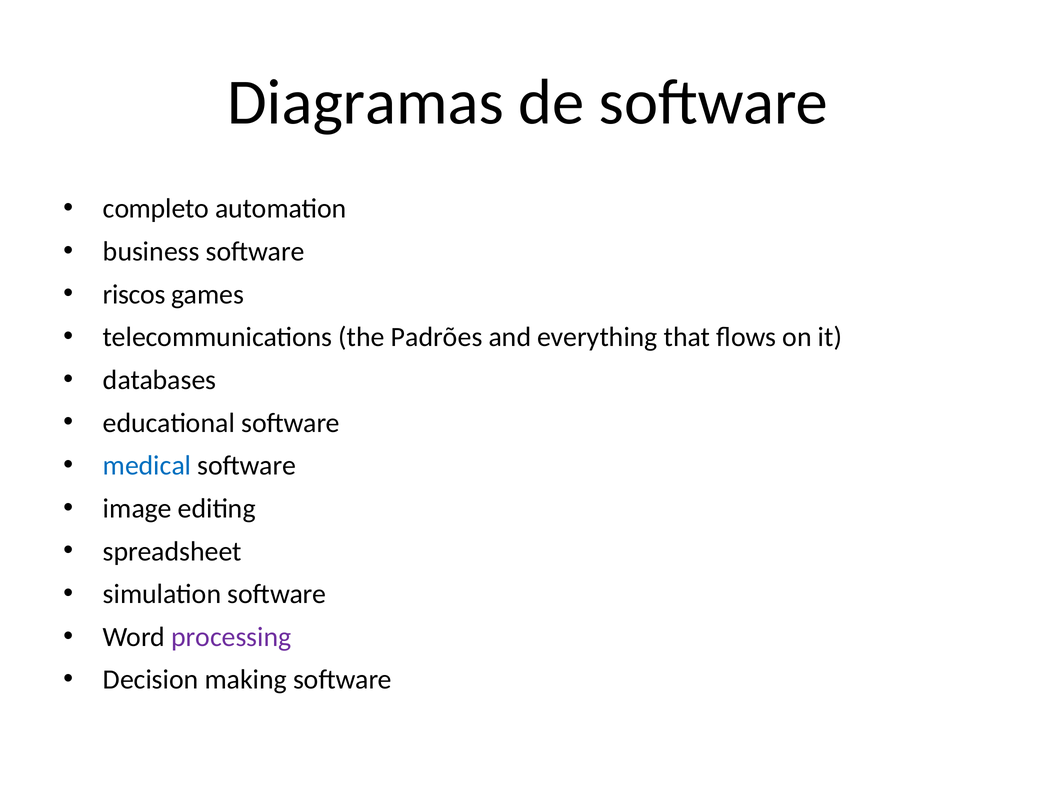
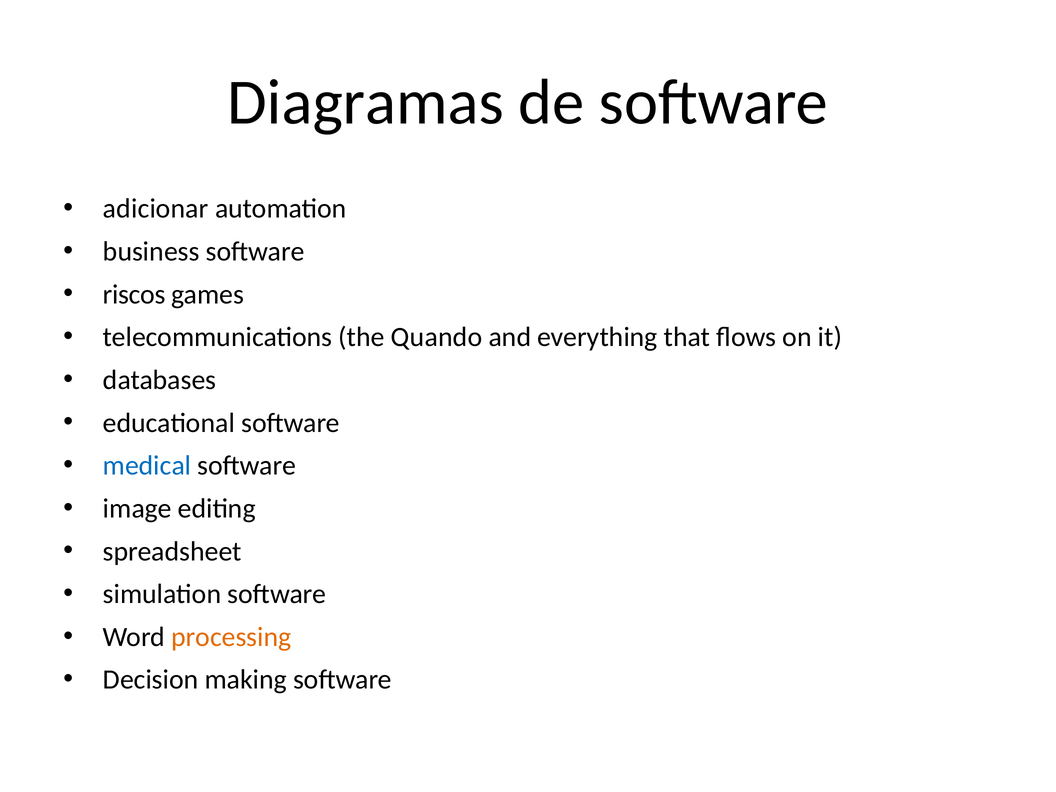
completo: completo -> adicionar
Padrões: Padrões -> Quando
processing colour: purple -> orange
